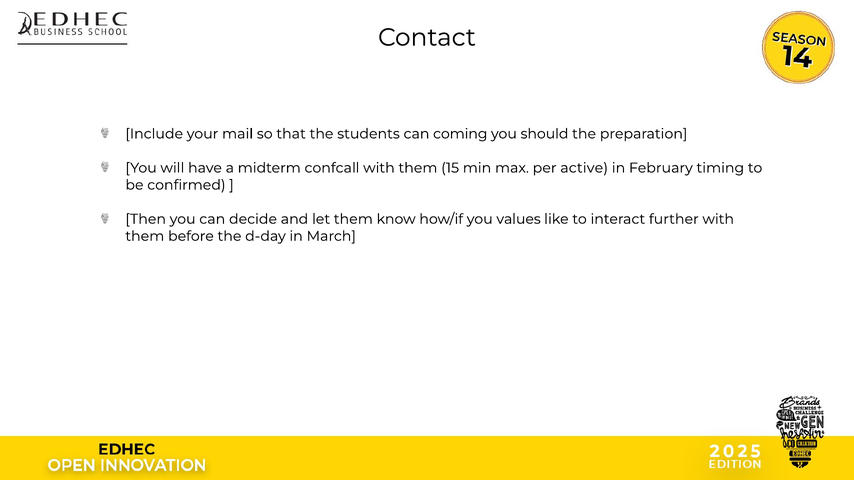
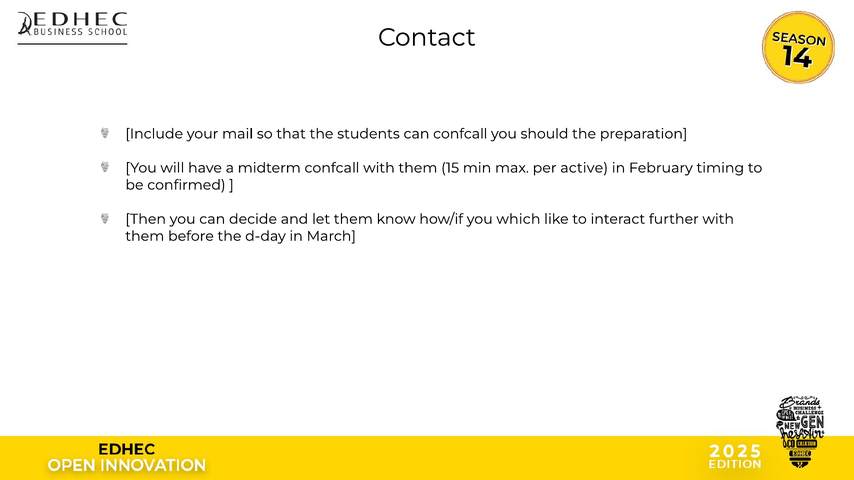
can coming: coming -> confcall
values: values -> which
